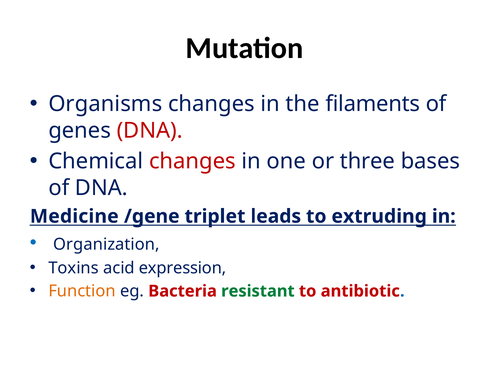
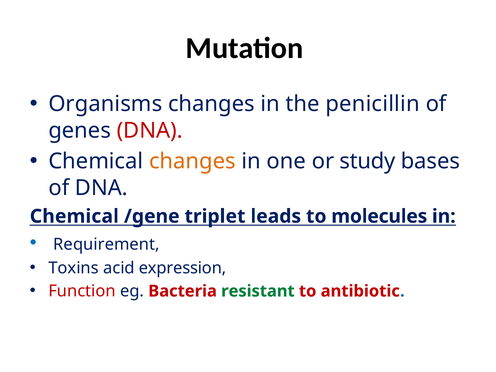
filaments: filaments -> penicillin
changes at (192, 161) colour: red -> orange
three: three -> study
Medicine at (74, 216): Medicine -> Chemical
extruding: extruding -> molecules
Organization: Organization -> Requirement
Function colour: orange -> red
